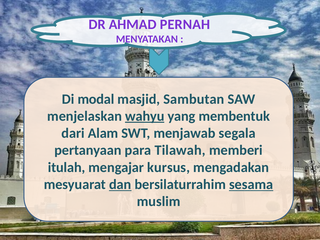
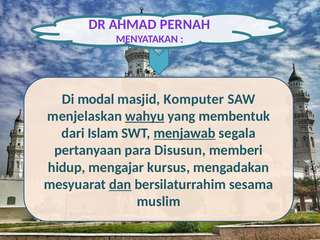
Sambutan: Sambutan -> Komputer
Alam: Alam -> Islam
menjawab underline: none -> present
Tilawah: Tilawah -> Disusun
itulah: itulah -> hidup
sesama underline: present -> none
